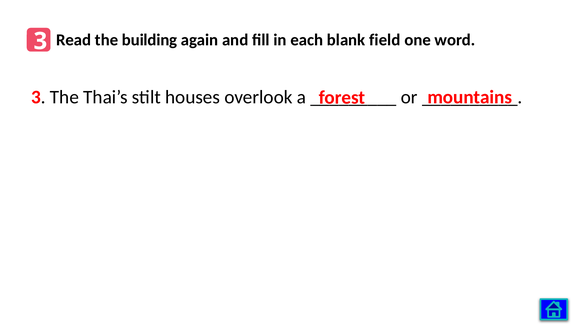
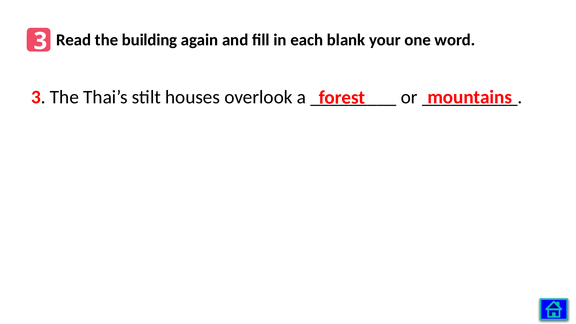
field: field -> your
